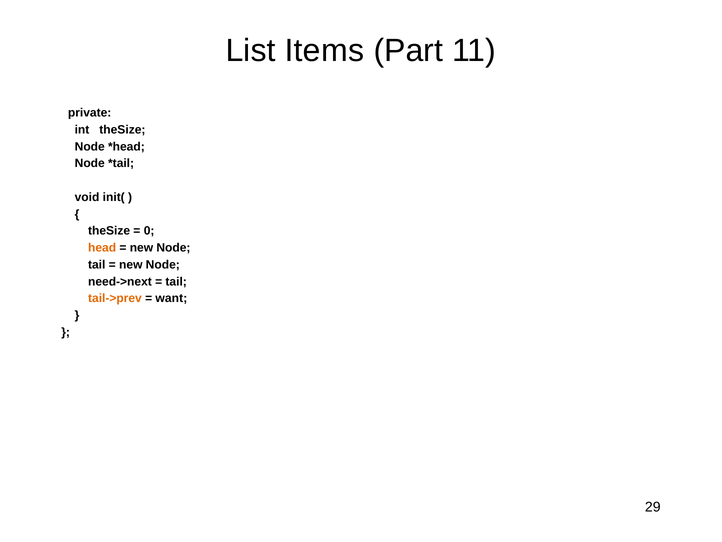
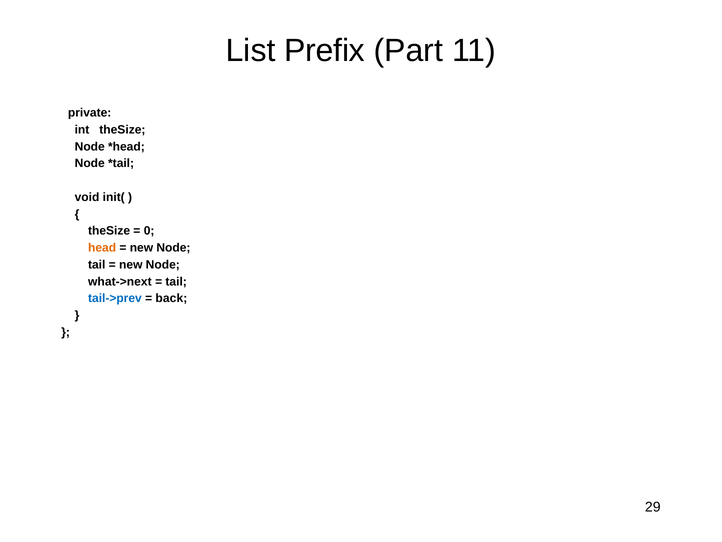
Items: Items -> Prefix
need->next: need->next -> what->next
tail->prev colour: orange -> blue
want: want -> back
